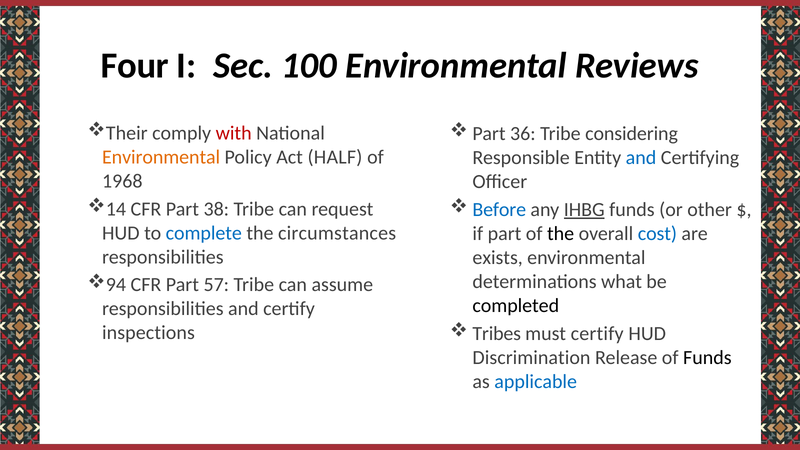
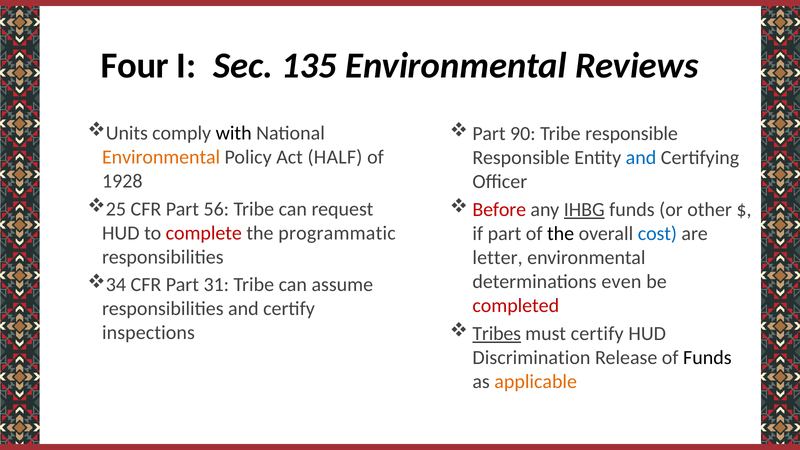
100: 100 -> 135
Their: Their -> Units
with colour: red -> black
36: 36 -> 90
Tribe considering: considering -> responsible
1968: 1968 -> 1928
14: 14 -> 25
38: 38 -> 56
Before colour: blue -> red
complete colour: blue -> red
circumstances: circumstances -> programmatic
exists: exists -> letter
what: what -> even
94: 94 -> 34
57: 57 -> 31
completed colour: black -> red
Tribes underline: none -> present
applicable colour: blue -> orange
